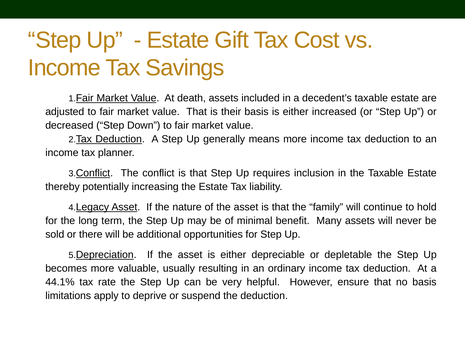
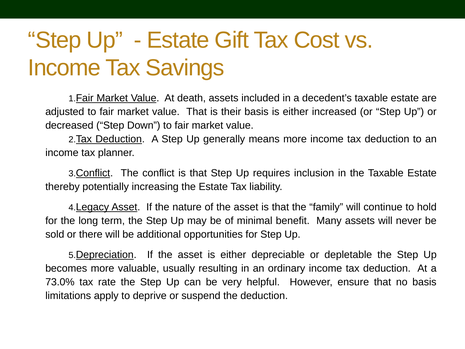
44.1%: 44.1% -> 73.0%
